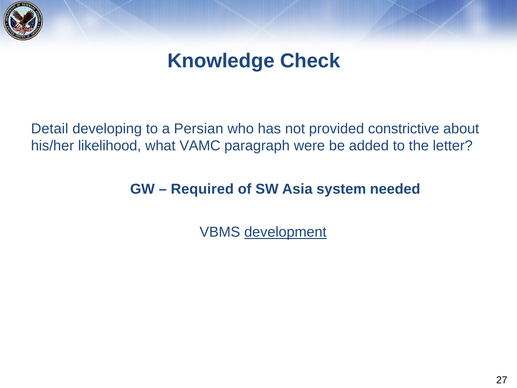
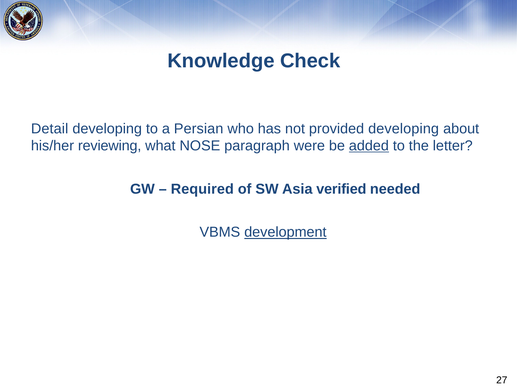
provided constrictive: constrictive -> developing
likelihood: likelihood -> reviewing
VAMC: VAMC -> NOSE
added underline: none -> present
system: system -> verified
